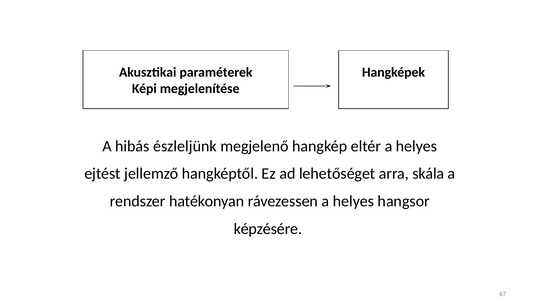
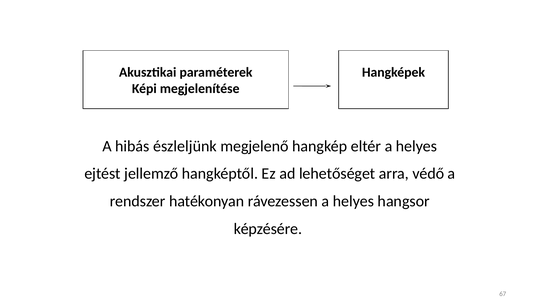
skála: skála -> védő
